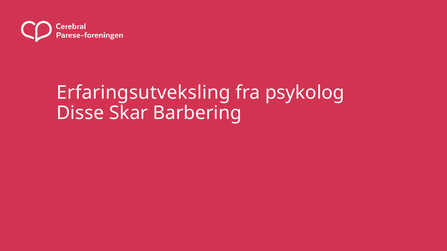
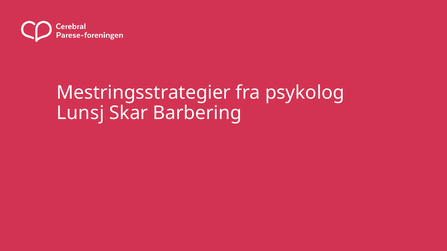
Erfaringsutveksling: Erfaringsutveksling -> Mestringsstrategier
Disse: Disse -> Lunsj
